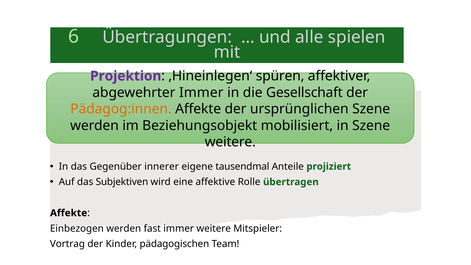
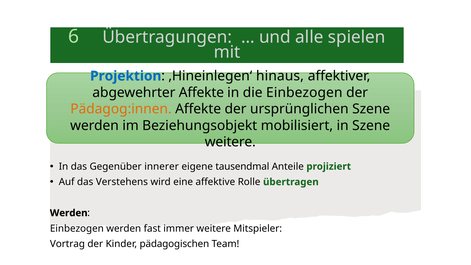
Projektion colour: purple -> blue
spüren: spüren -> hinaus
abgewehrter Immer: Immer -> Affekte
die Gesellschaft: Gesellschaft -> Einbezogen
Subjektiven: Subjektiven -> Verstehens
Affekte at (69, 213): Affekte -> Werden
